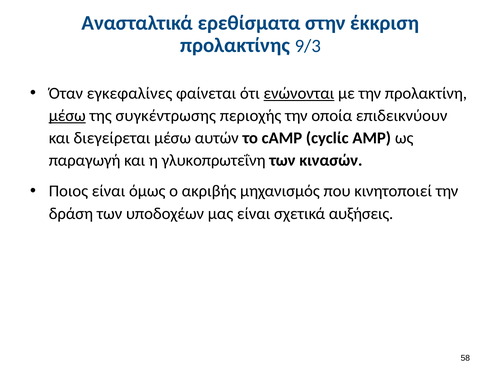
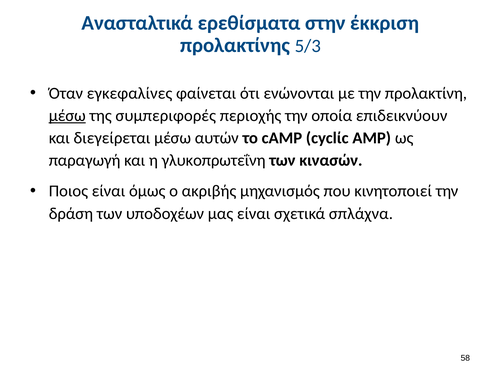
9/3: 9/3 -> 5/3
ενώνονται underline: present -> none
συγκέντρωσης: συγκέντρωσης -> συμπεριφορές
αυξήσεις: αυξήσεις -> σπλάχνα
